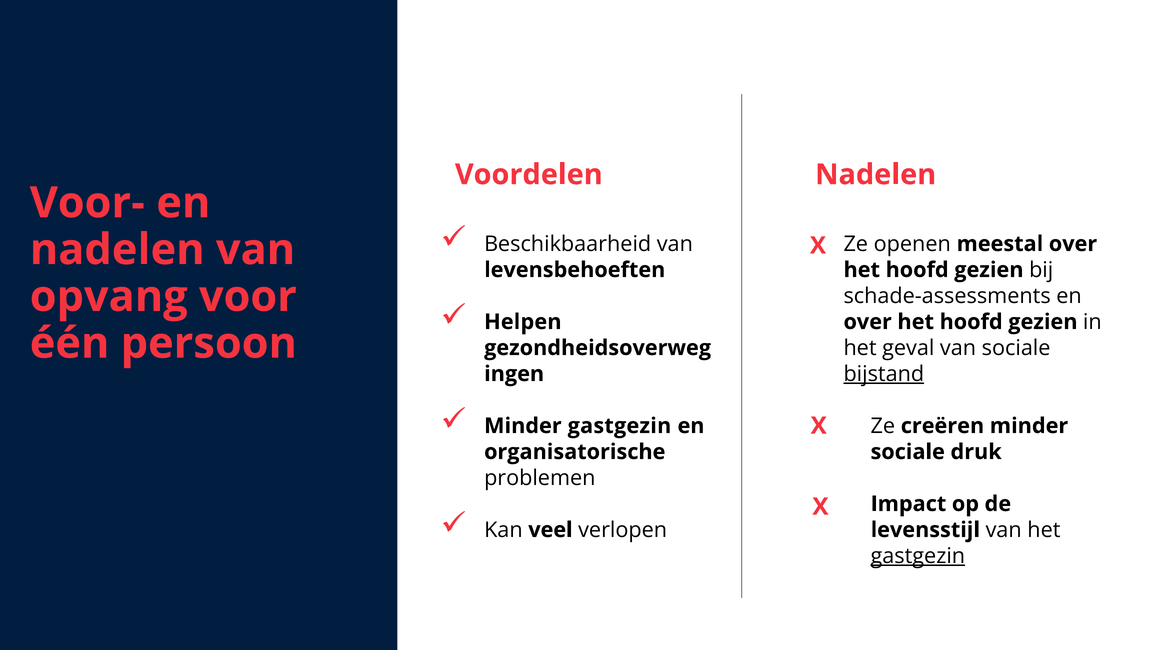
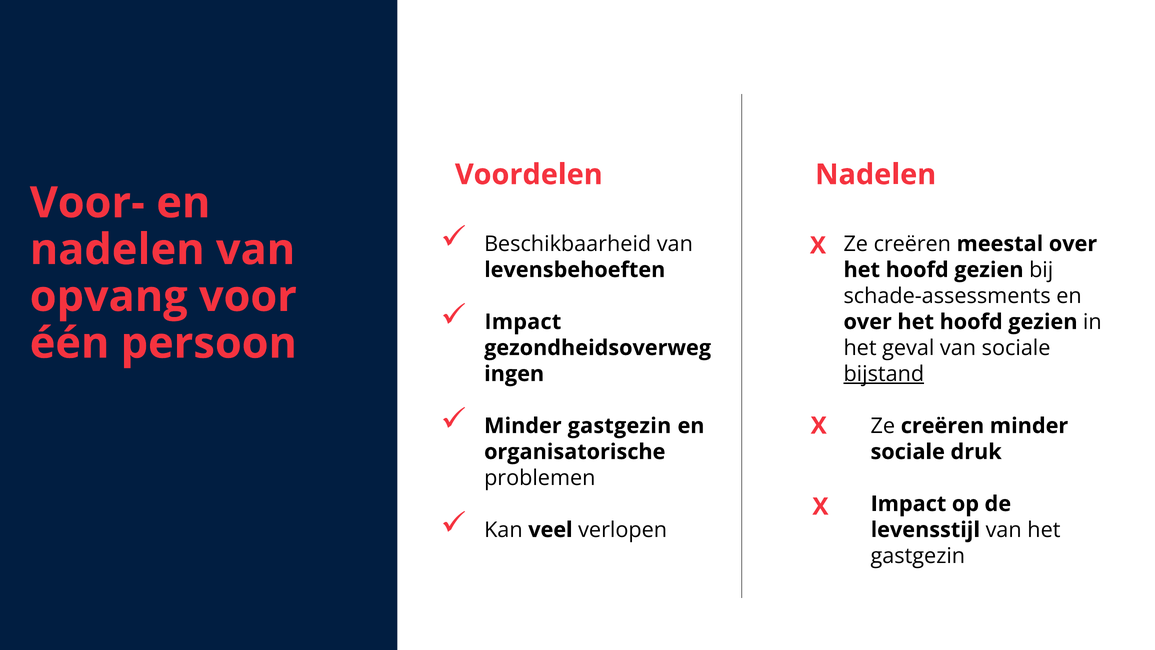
openen at (912, 244): openen -> creëren
Helpen at (523, 322): Helpen -> Impact
gastgezin at (918, 556) underline: present -> none
